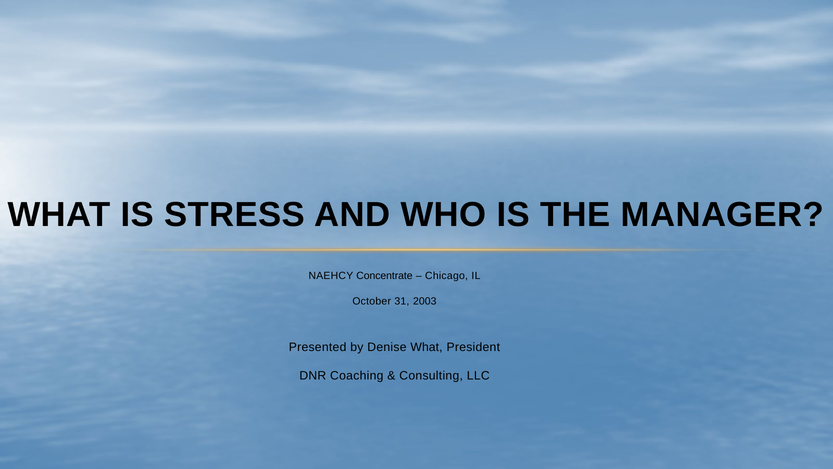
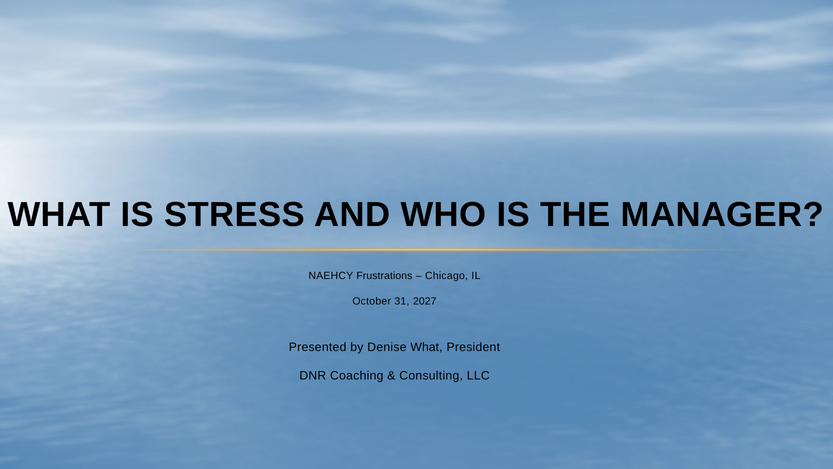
Concentrate: Concentrate -> Frustrations
2003: 2003 -> 2027
